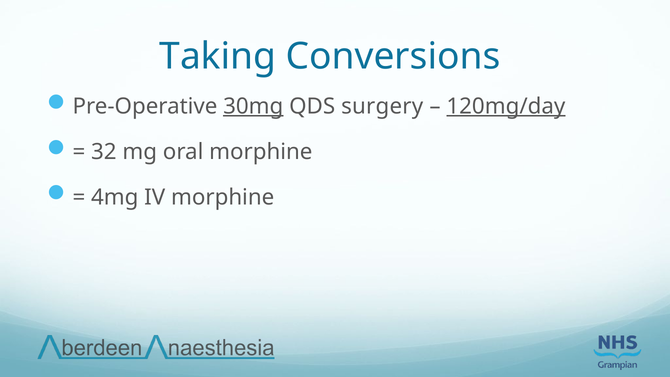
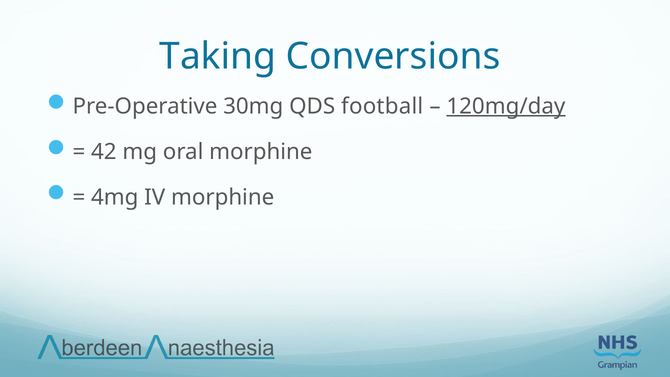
30mg underline: present -> none
surgery: surgery -> football
32: 32 -> 42
